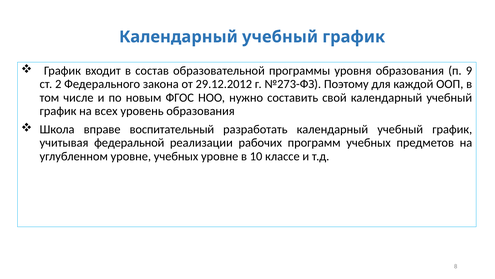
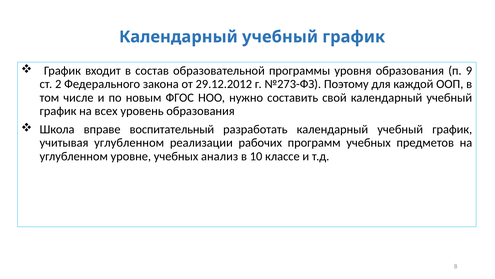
учитывая федеральной: федеральной -> углубленном
учебных уровне: уровне -> анализ
